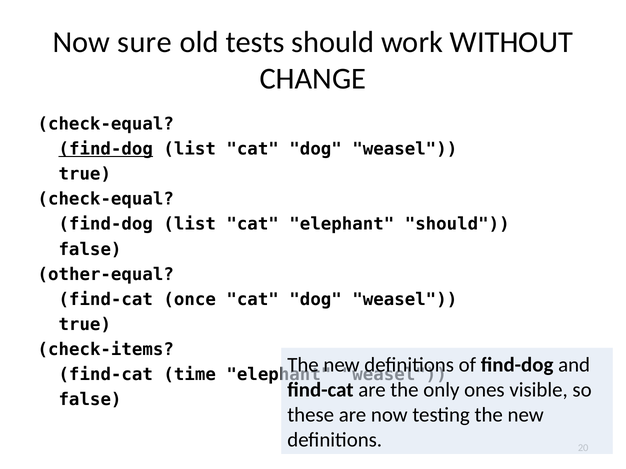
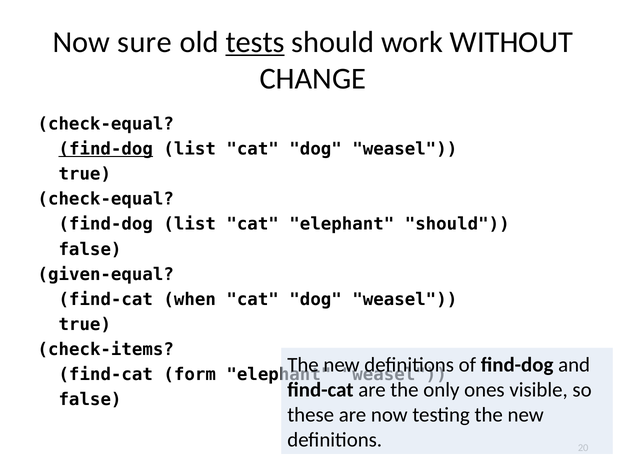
tests underline: none -> present
other-equal: other-equal -> given-equal
once: once -> when
time: time -> form
